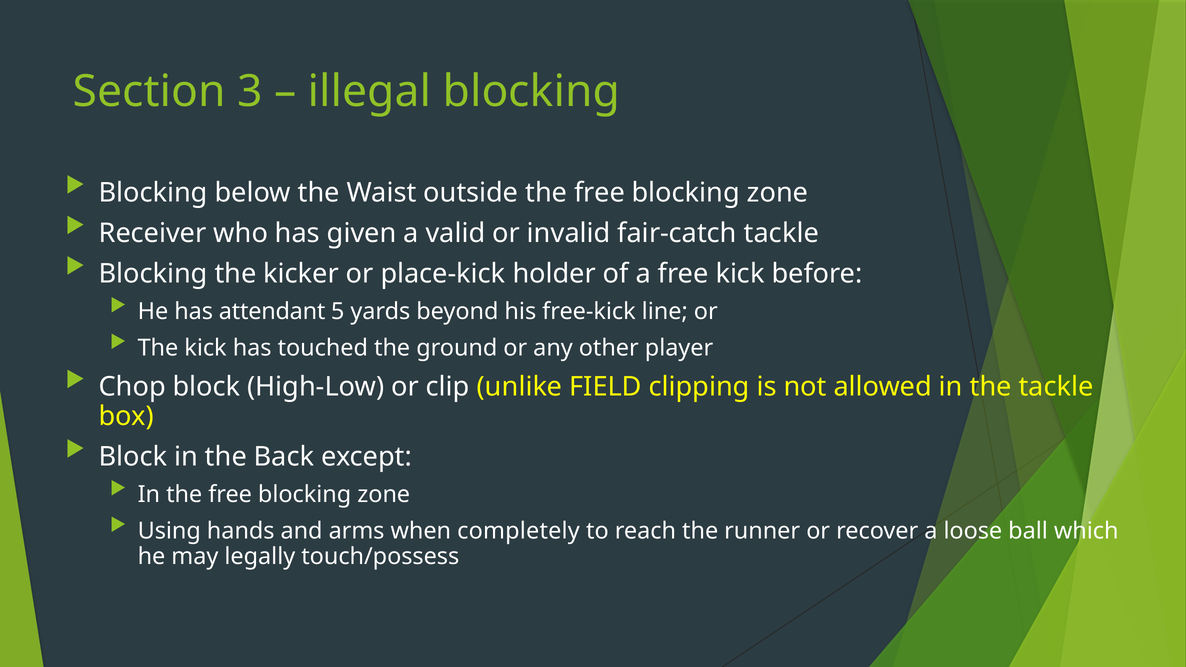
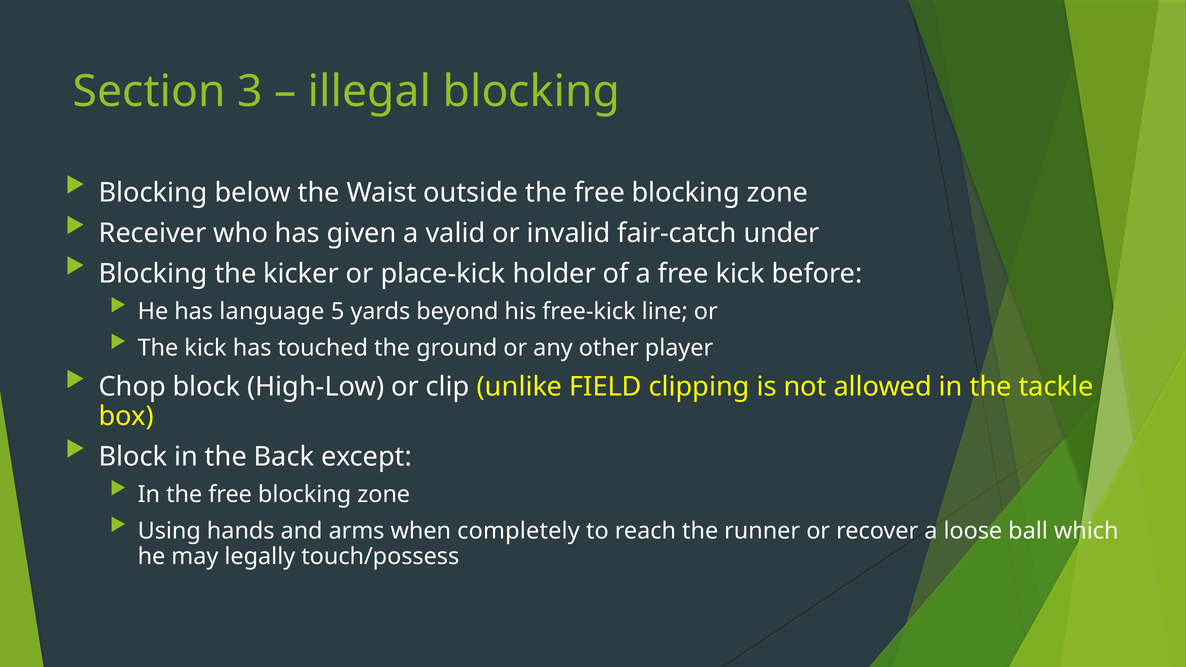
fair-catch tackle: tackle -> under
attendant: attendant -> language
